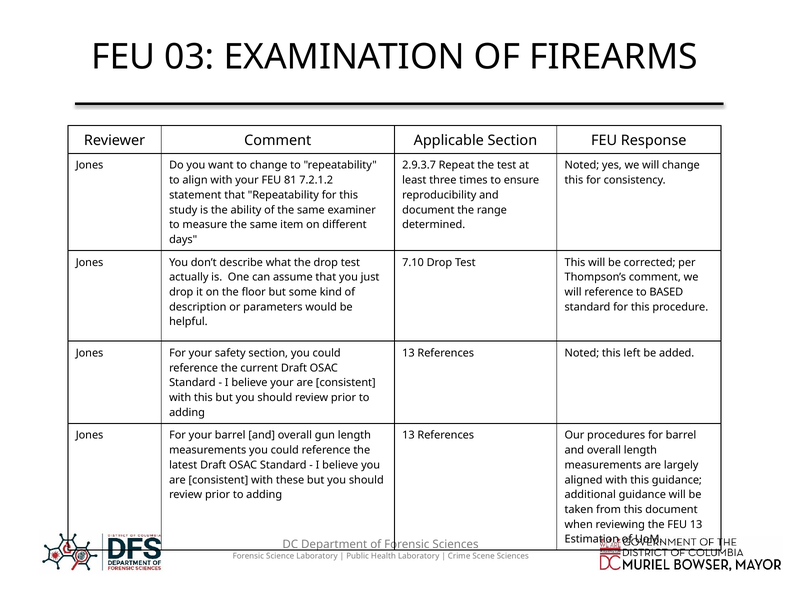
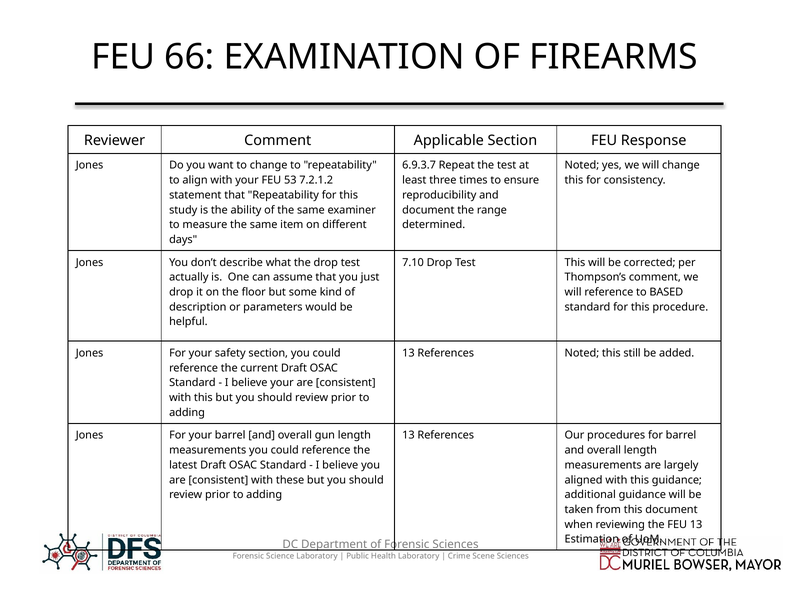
03: 03 -> 66
2.9.3.7: 2.9.3.7 -> 6.9.3.7
81: 81 -> 53
left: left -> still
